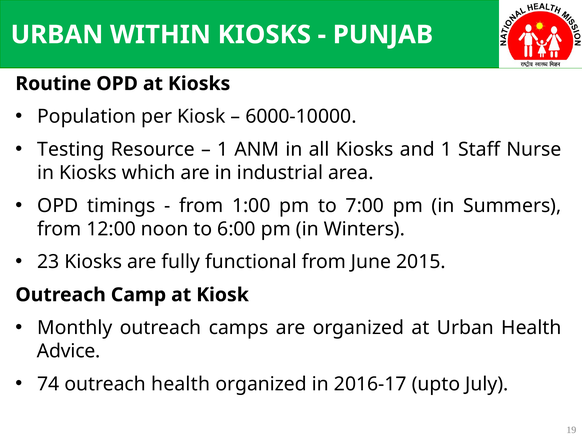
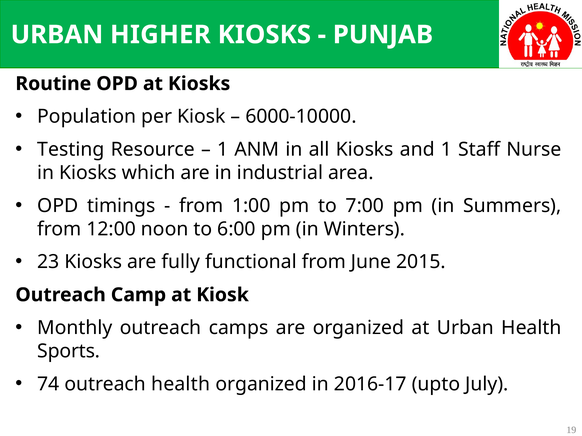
WITHIN: WITHIN -> HIGHER
Advice: Advice -> Sports
